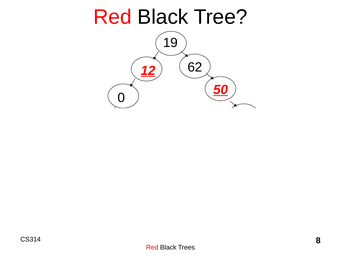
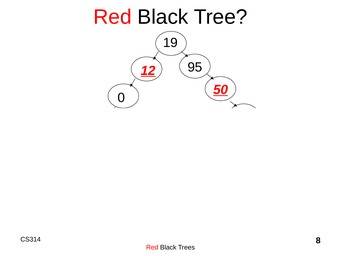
62: 62 -> 95
